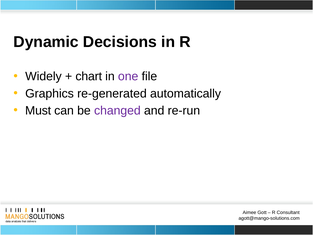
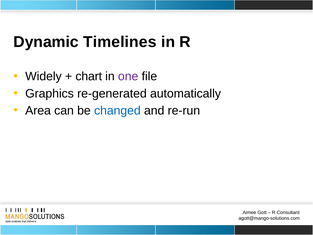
Decisions: Decisions -> Timelines
Must: Must -> Area
changed colour: purple -> blue
